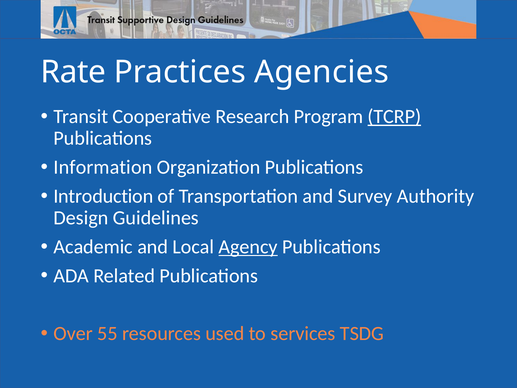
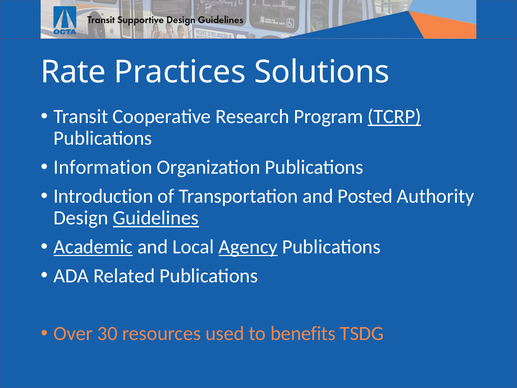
Agencies: Agencies -> Solutions
Survey: Survey -> Posted
Guidelines underline: none -> present
Academic underline: none -> present
55: 55 -> 30
services: services -> benefits
